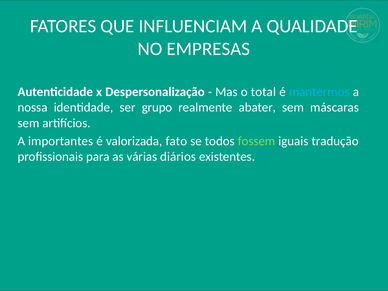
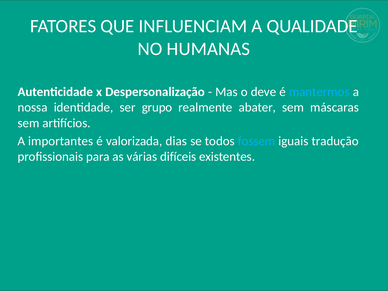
EMPRESAS: EMPRESAS -> HUMANAS
total: total -> deve
fato: fato -> dias
fossem colour: light green -> light blue
diários: diários -> difíceis
